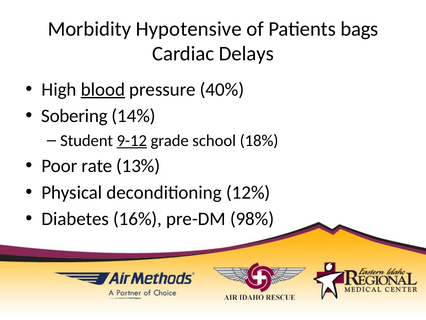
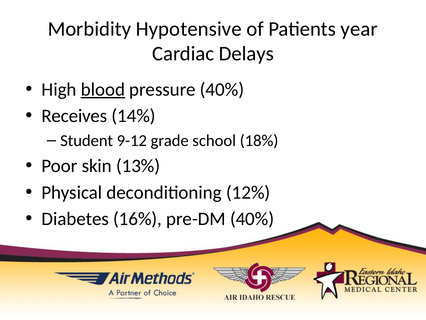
bags: bags -> year
Sobering: Sobering -> Receives
9-12 underline: present -> none
rate: rate -> skin
pre-DM 98%: 98% -> 40%
